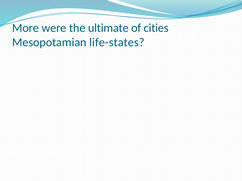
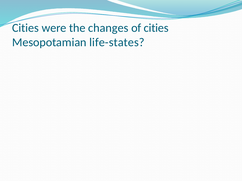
More at (26, 28): More -> Cities
ultimate: ultimate -> changes
